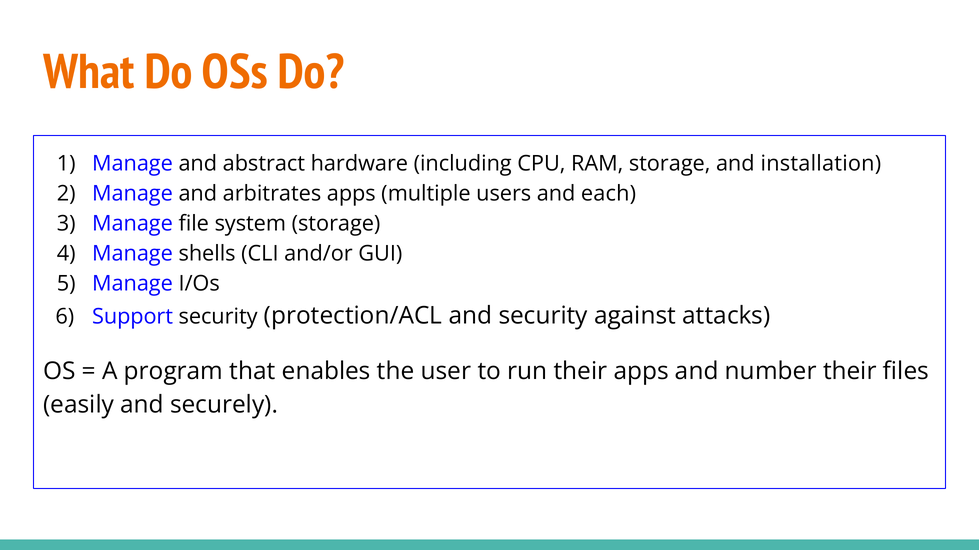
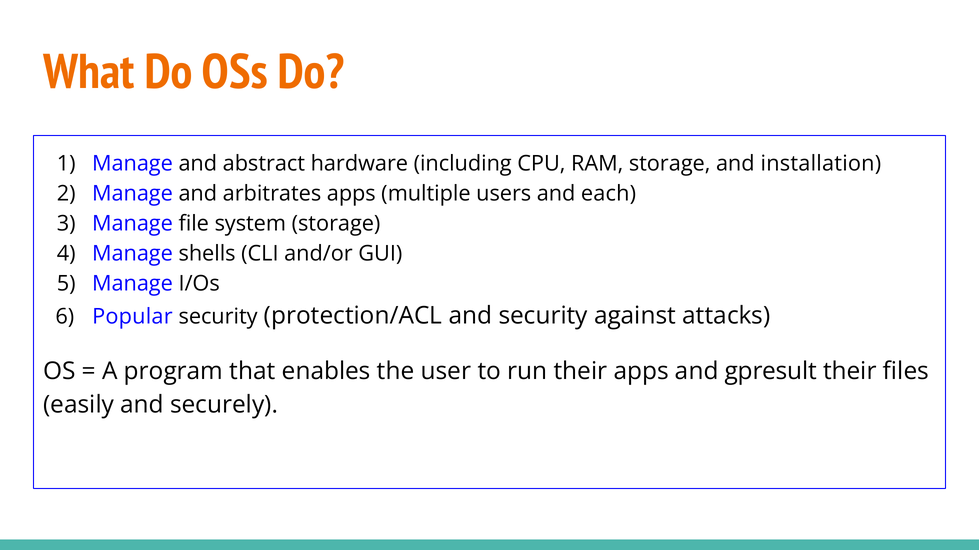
Support: Support -> Popular
number: number -> gpresult
